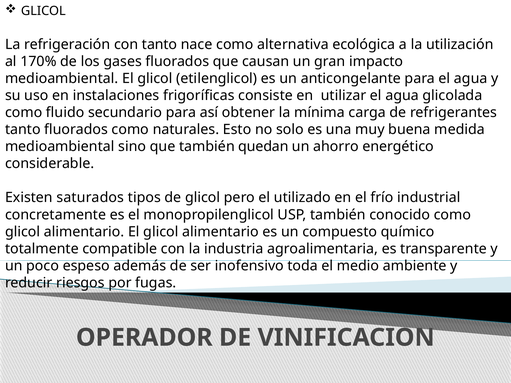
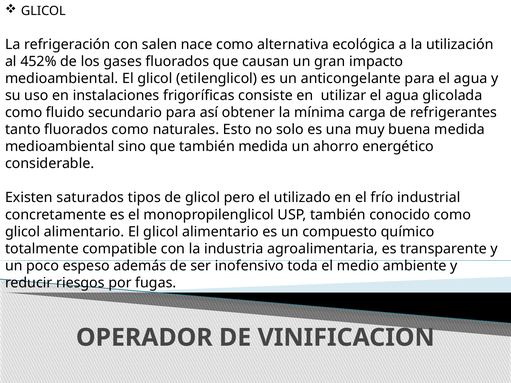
con tanto: tanto -> salen
170%: 170% -> 452%
también quedan: quedan -> medida
